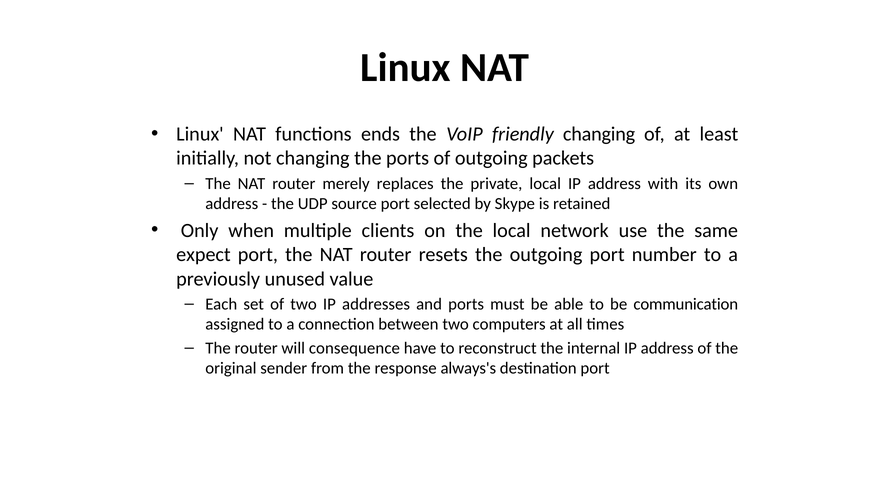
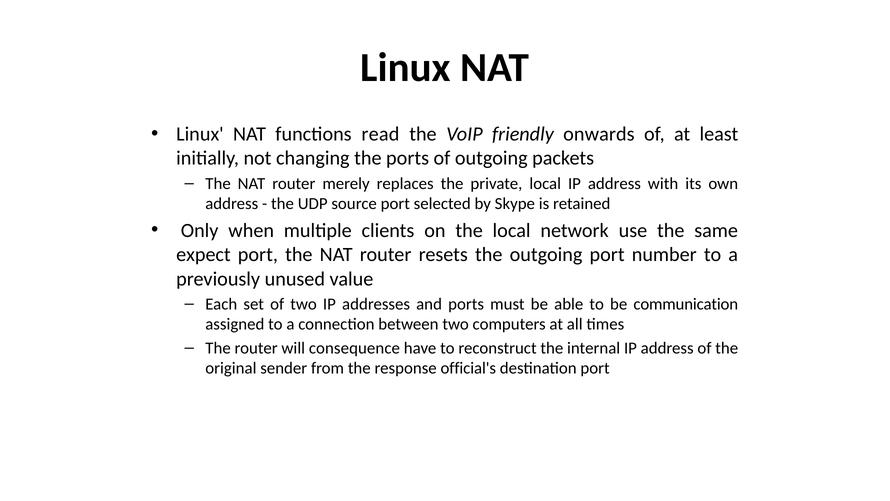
ends: ends -> read
friendly changing: changing -> onwards
always's: always's -> official's
